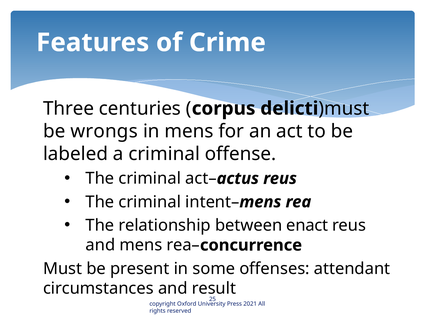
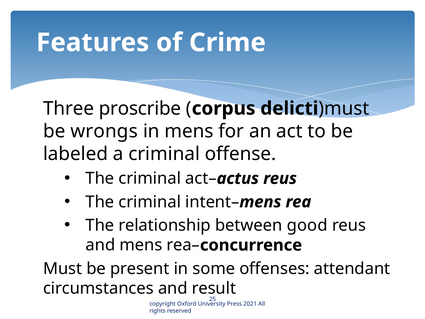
centuries: centuries -> proscribe
enact: enact -> good
